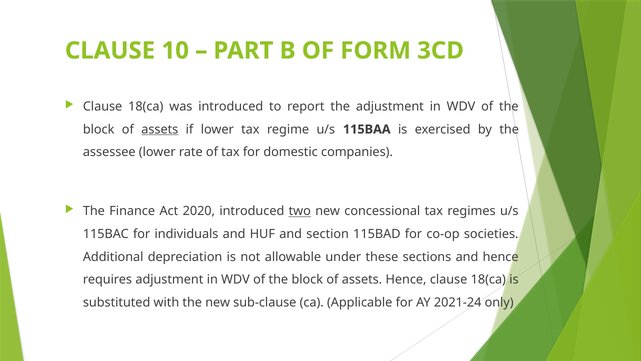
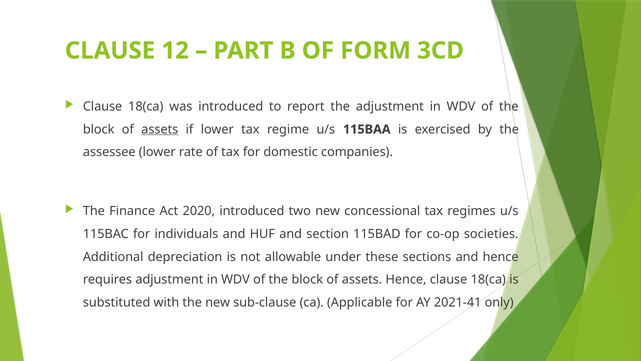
10: 10 -> 12
two underline: present -> none
2021-24: 2021-24 -> 2021-41
